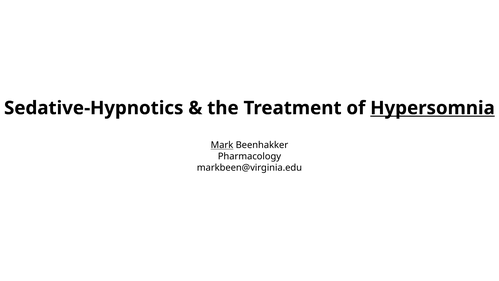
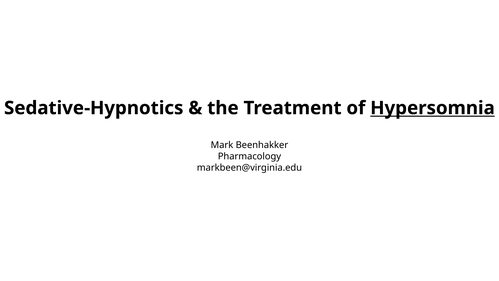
Mark underline: present -> none
